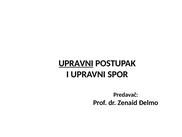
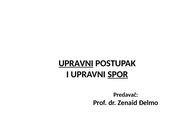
SPOR underline: none -> present
